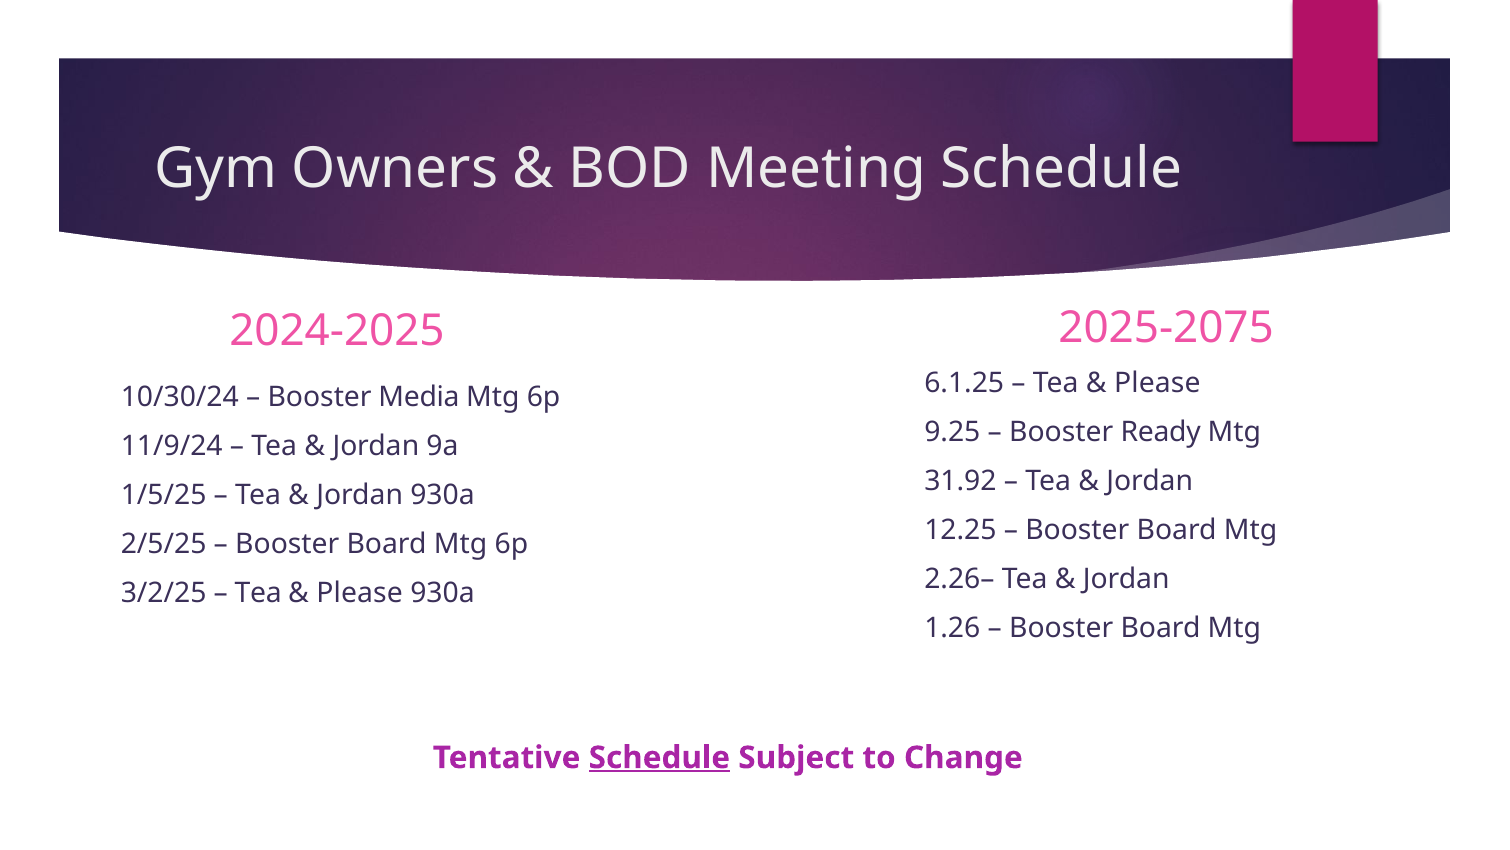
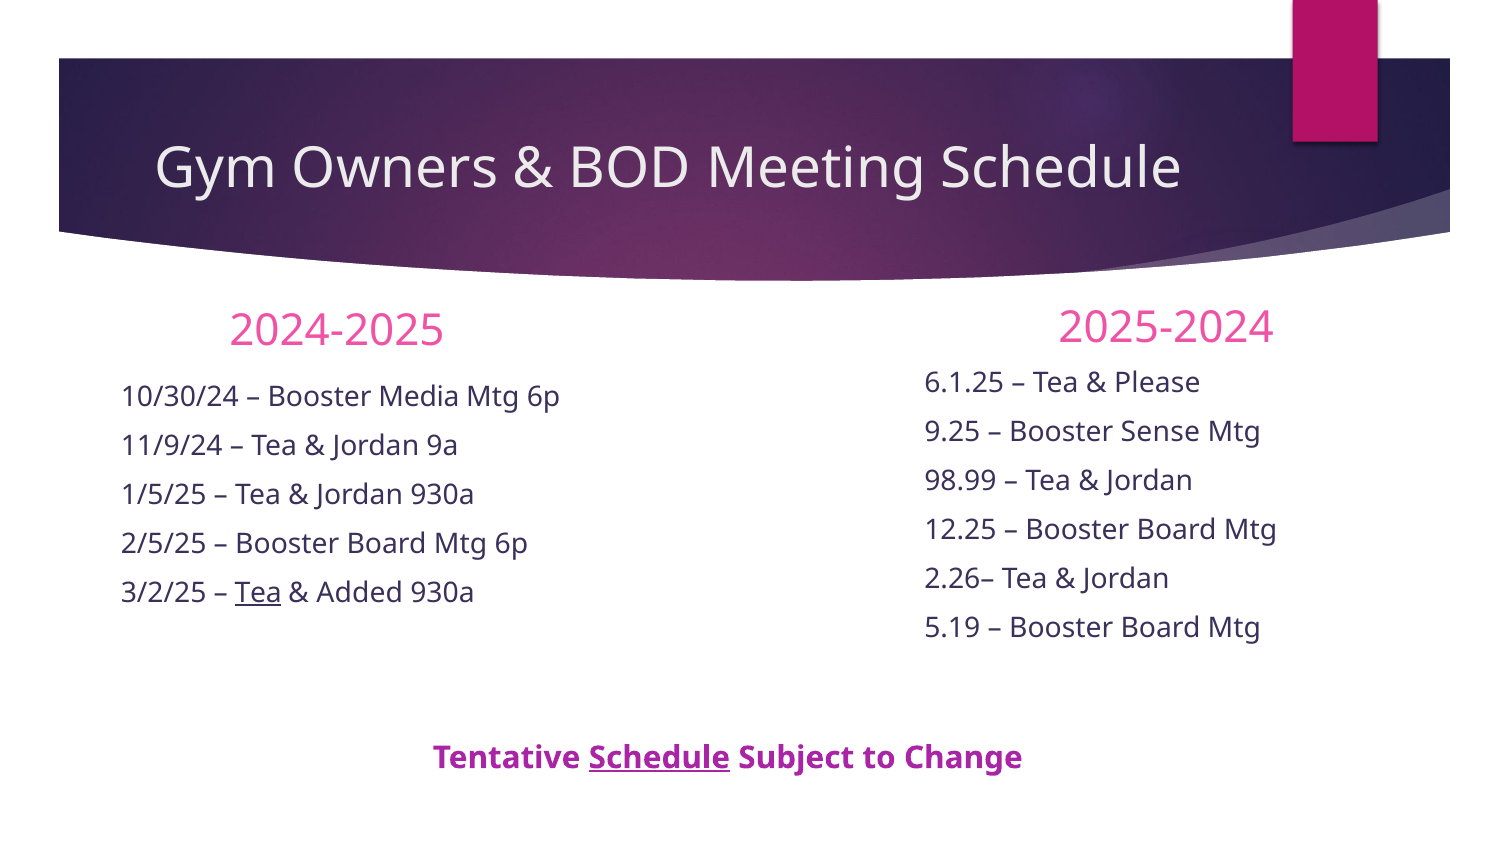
2025-2075: 2025-2075 -> 2025-2024
Ready: Ready -> Sense
31.92: 31.92 -> 98.99
Tea at (258, 593) underline: none -> present
Please at (360, 593): Please -> Added
1.26: 1.26 -> 5.19
